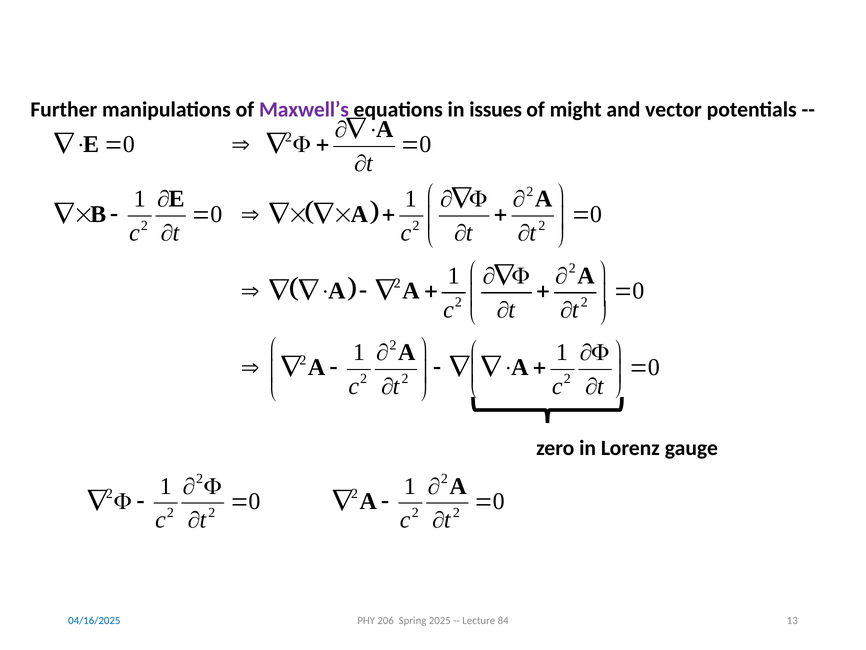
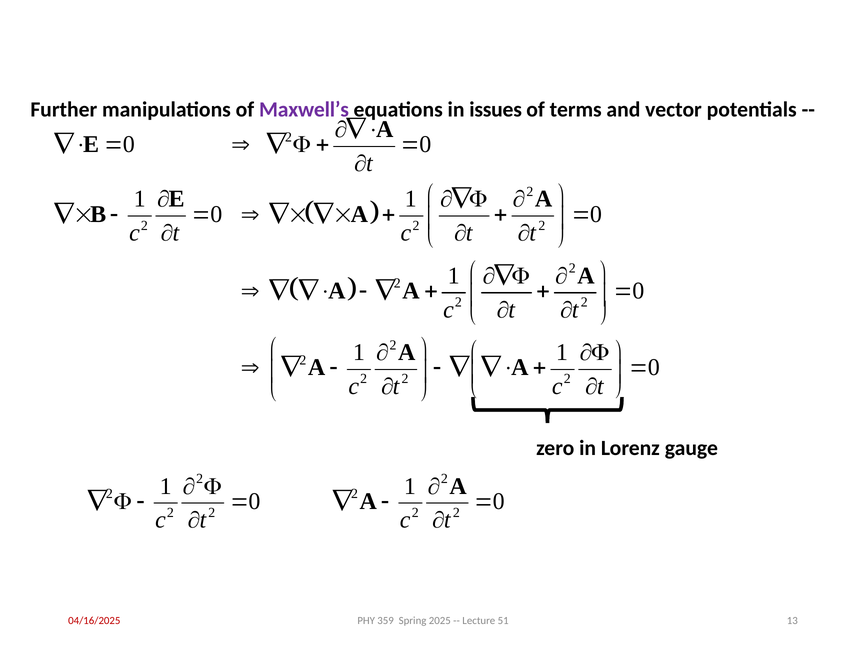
might: might -> terms
206: 206 -> 359
84: 84 -> 51
04/16/2025 colour: blue -> red
